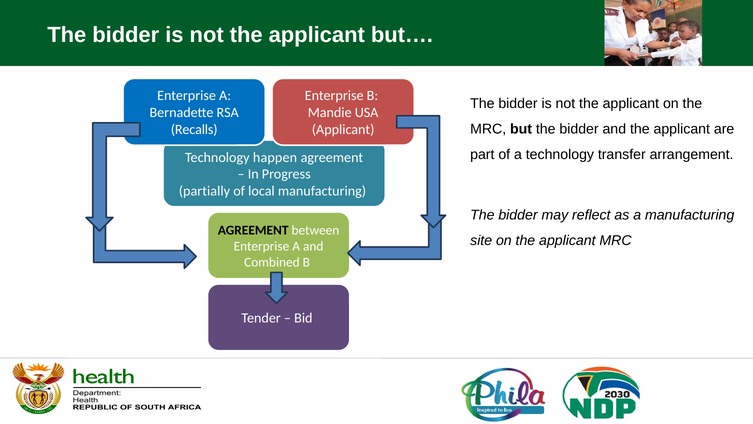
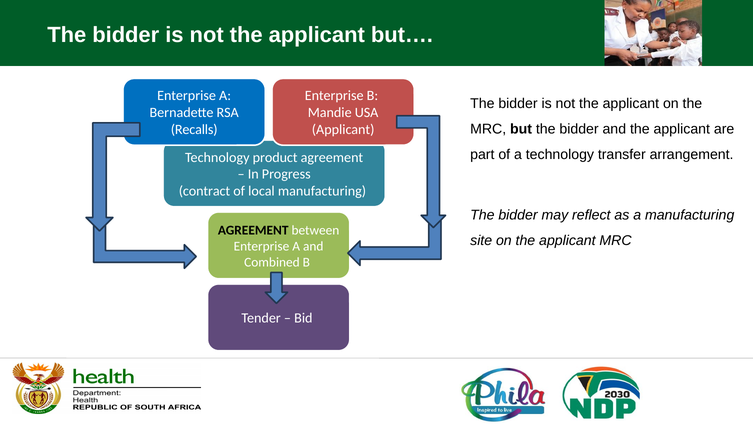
happen: happen -> product
partially: partially -> contract
